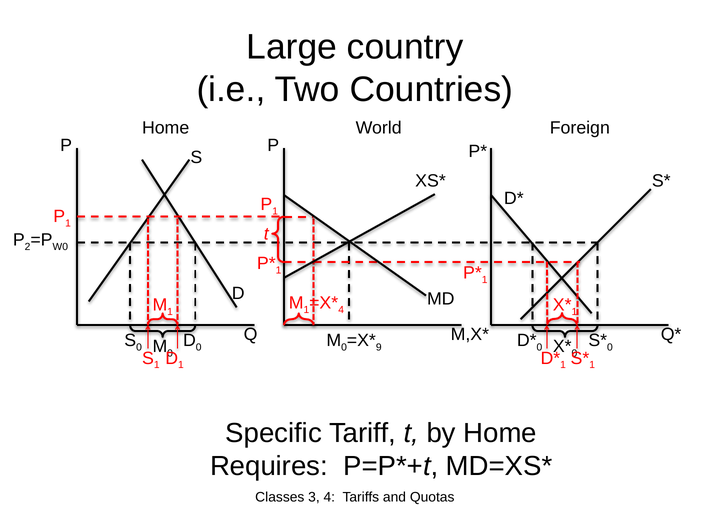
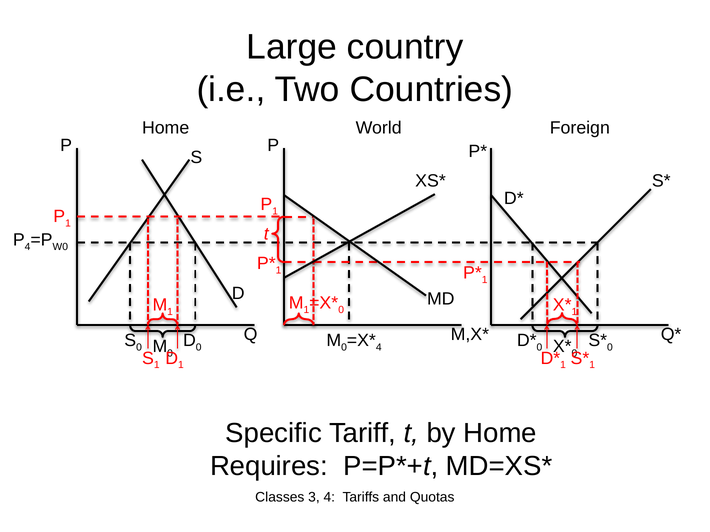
P 2: 2 -> 4
4 at (341, 310): 4 -> 0
9 at (379, 348): 9 -> 4
